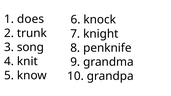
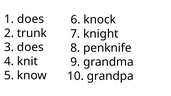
3 song: song -> does
